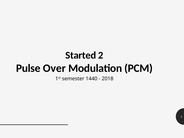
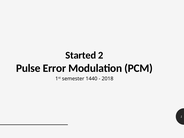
Over: Over -> Error
